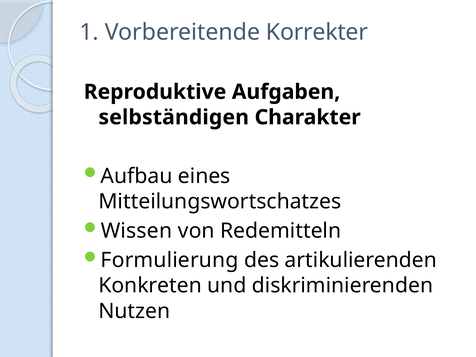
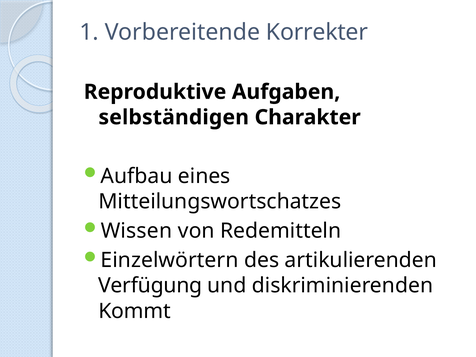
Formulierung: Formulierung -> Einzelwörtern
Konkreten: Konkreten -> Verfügung
Nutzen: Nutzen -> Kommt
